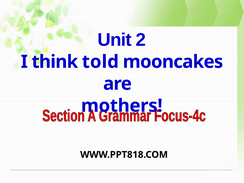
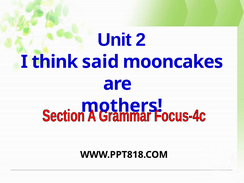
told: told -> said
